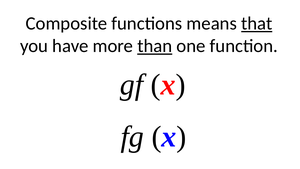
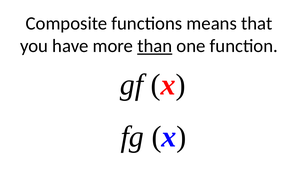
that underline: present -> none
